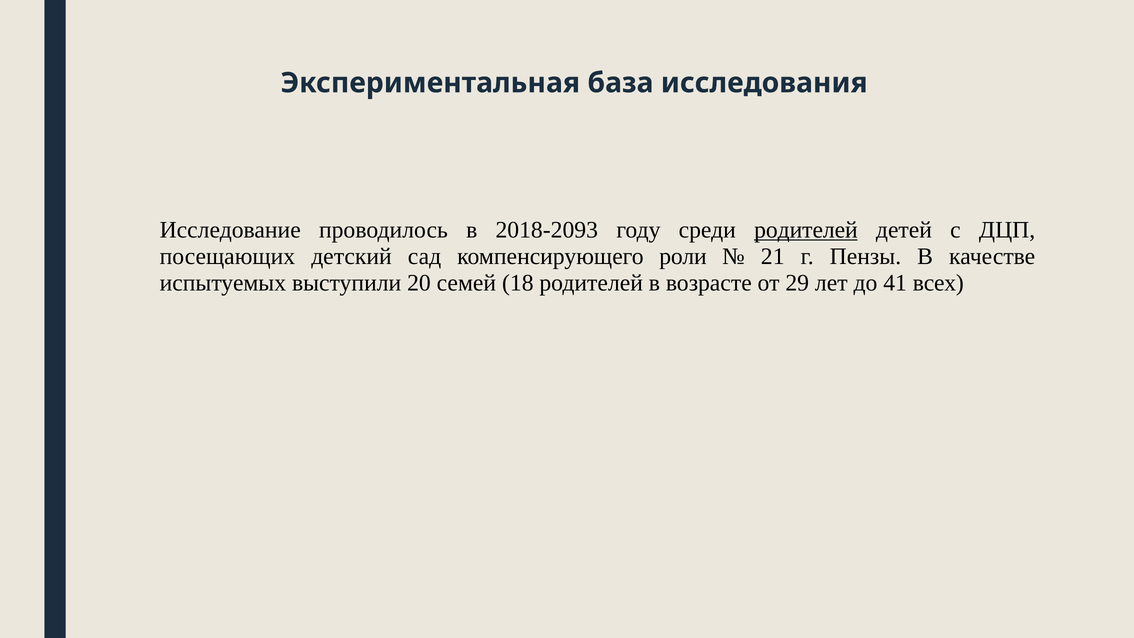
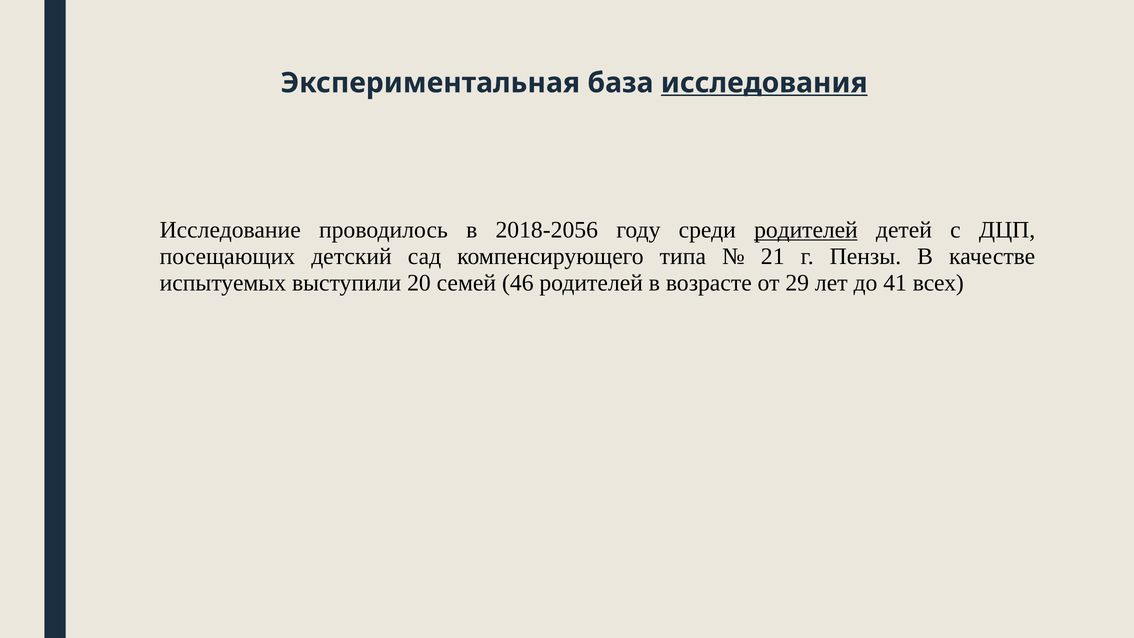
исследования underline: none -> present
2018-2093: 2018-2093 -> 2018-2056
роли: роли -> типа
18: 18 -> 46
